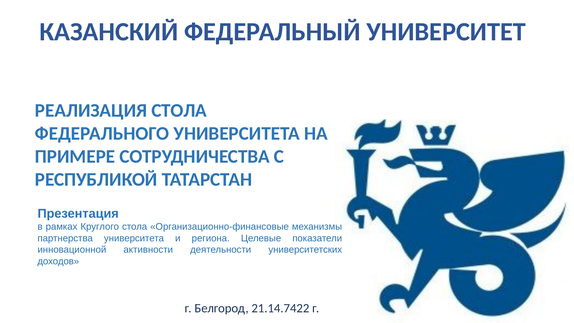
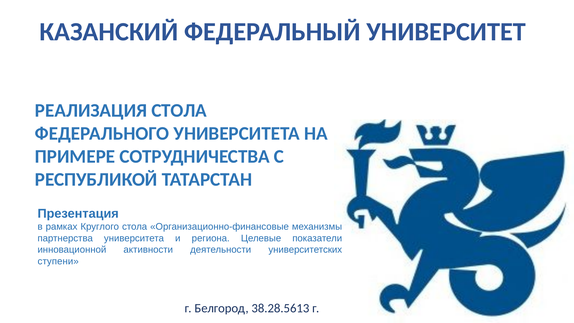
доходов: доходов -> ступени
21.14.7422: 21.14.7422 -> 38.28.5613
